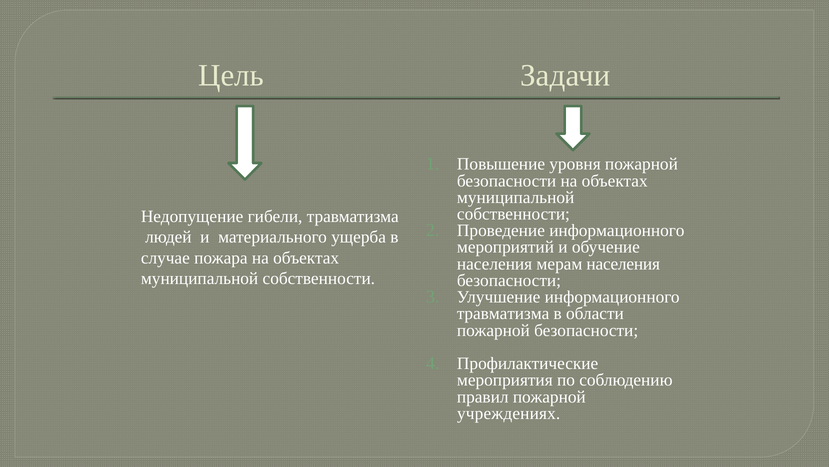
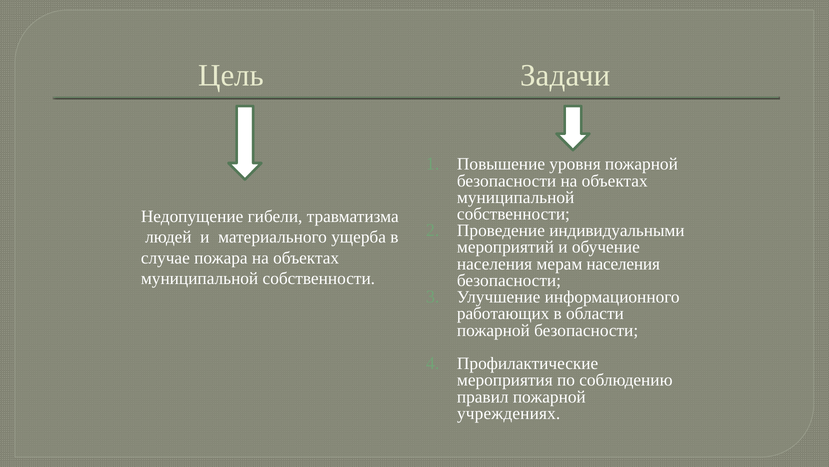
Проведение информационного: информационного -> индивидуальными
травматизма at (503, 313): травматизма -> работающих
